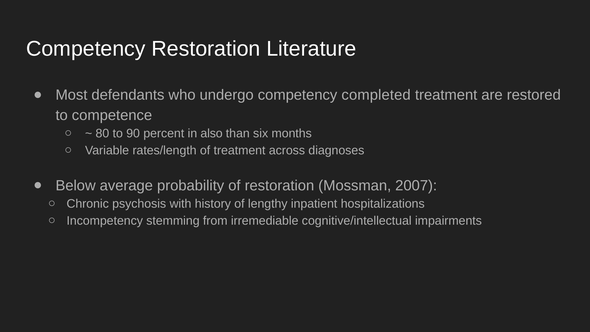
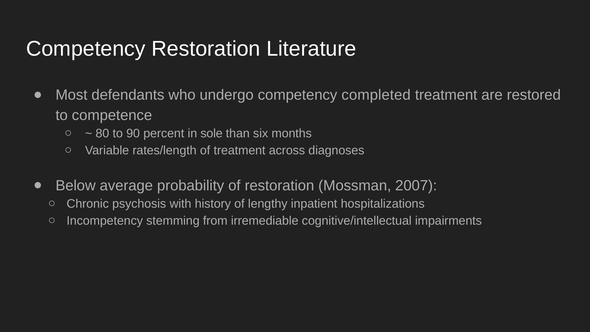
also: also -> sole
